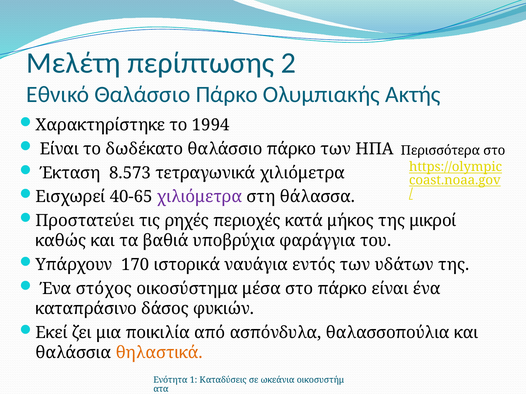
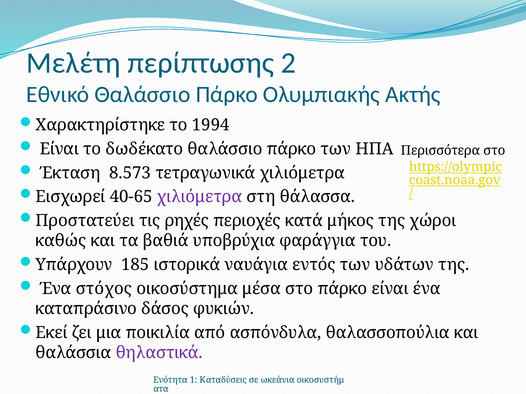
μικροί: μικροί -> χώροι
170: 170 -> 185
θηλαστικά colour: orange -> purple
